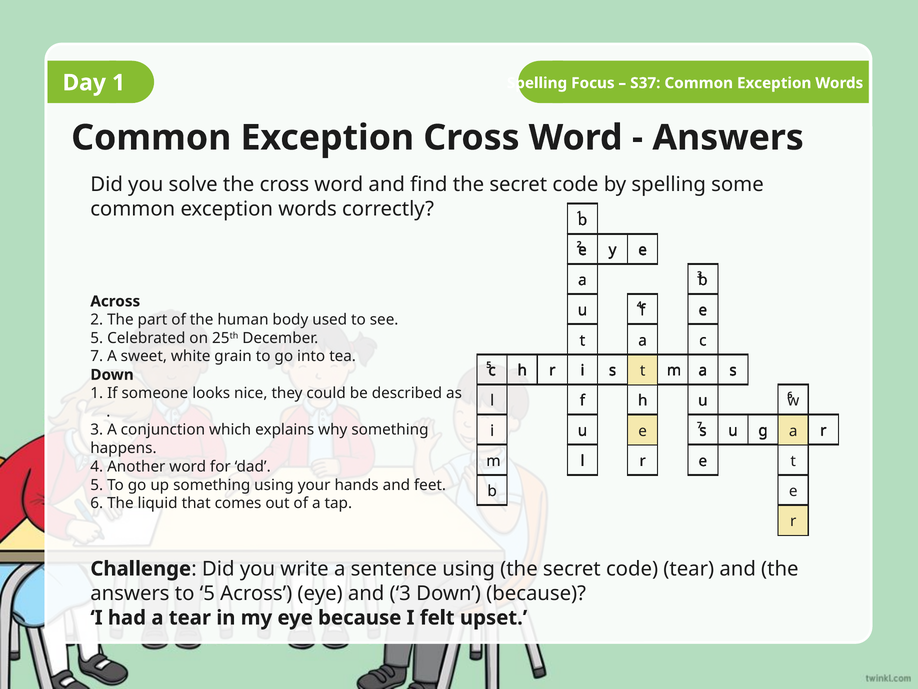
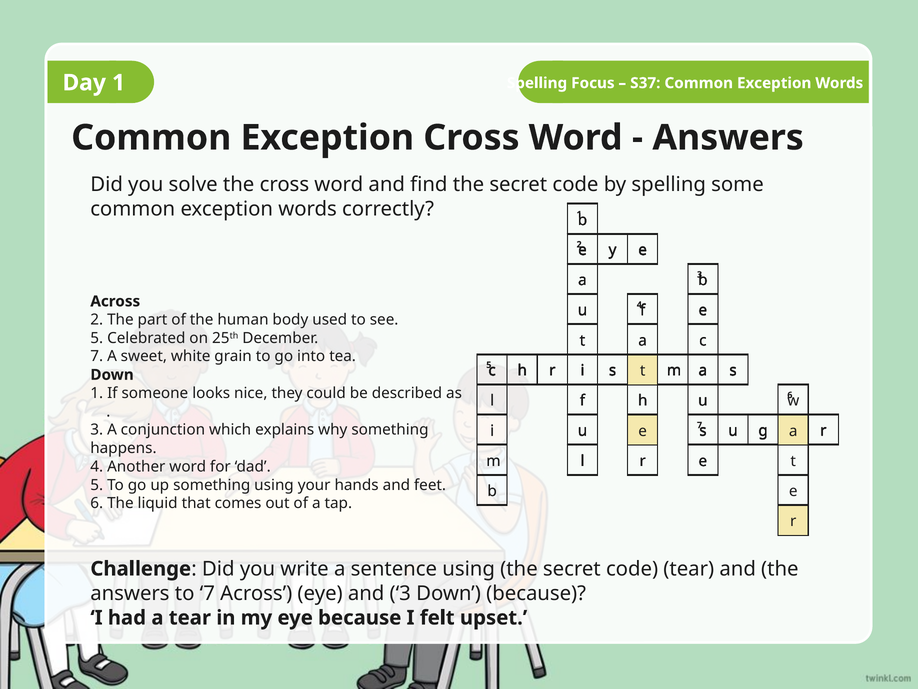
to 5: 5 -> 7
